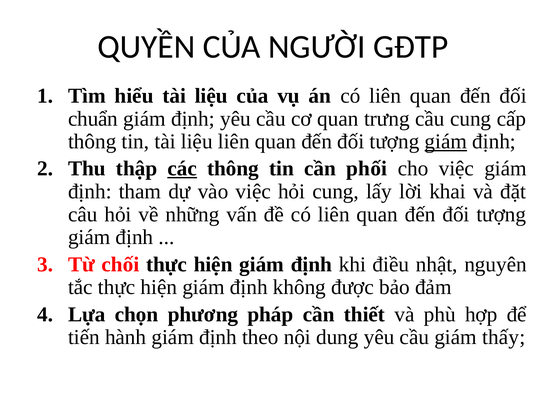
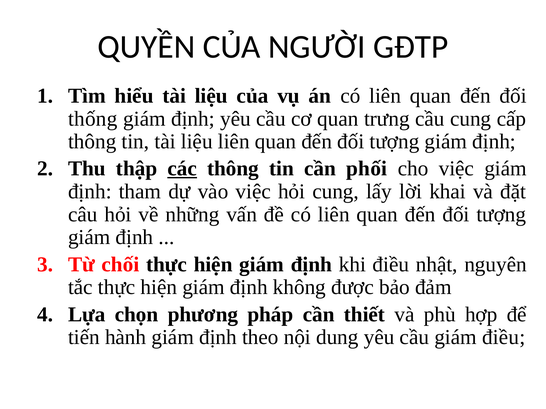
chuẩn: chuẩn -> thống
giám at (446, 142) underline: present -> none
giám thấy: thấy -> điều
